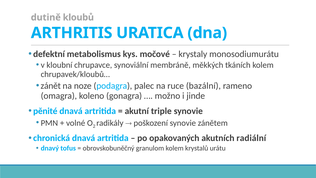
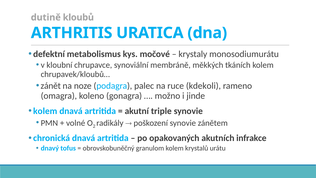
bazální: bazální -> kdekoli
pěnité at (45, 111): pěnité -> kolem
radiální: radiální -> infrakce
